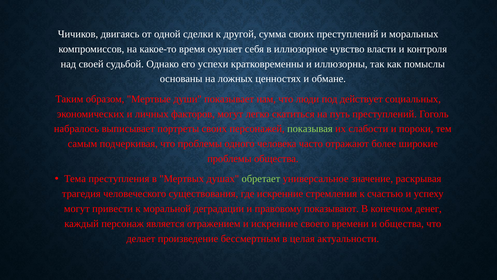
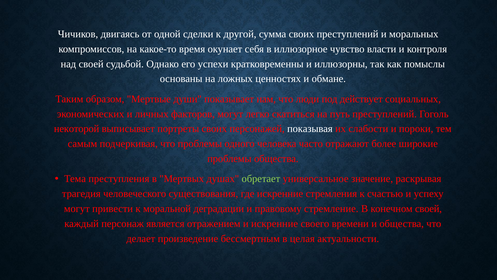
набралось: набралось -> некоторой
показывая colour: light green -> white
показывают: показывают -> стремление
конечном денег: денег -> своей
